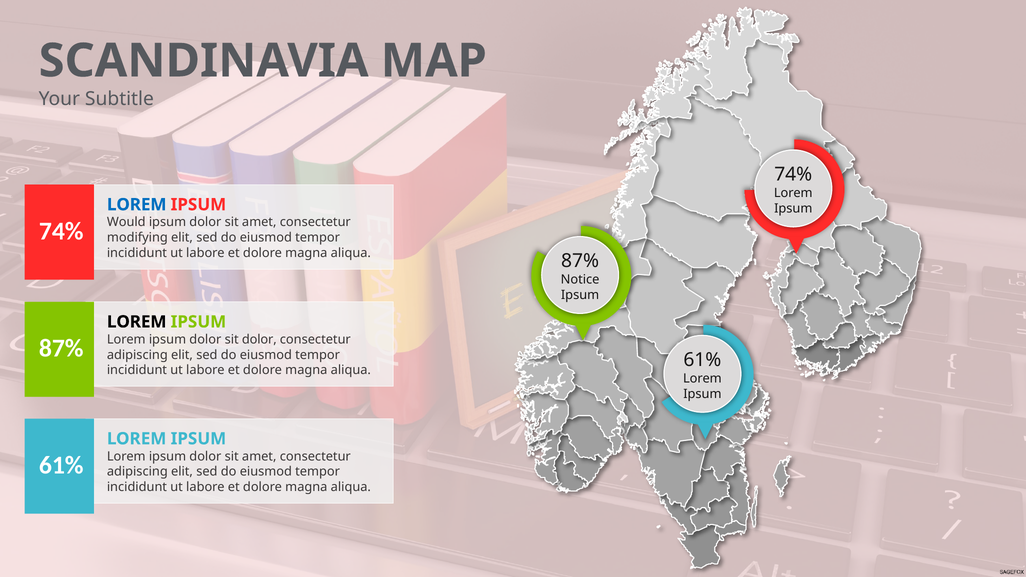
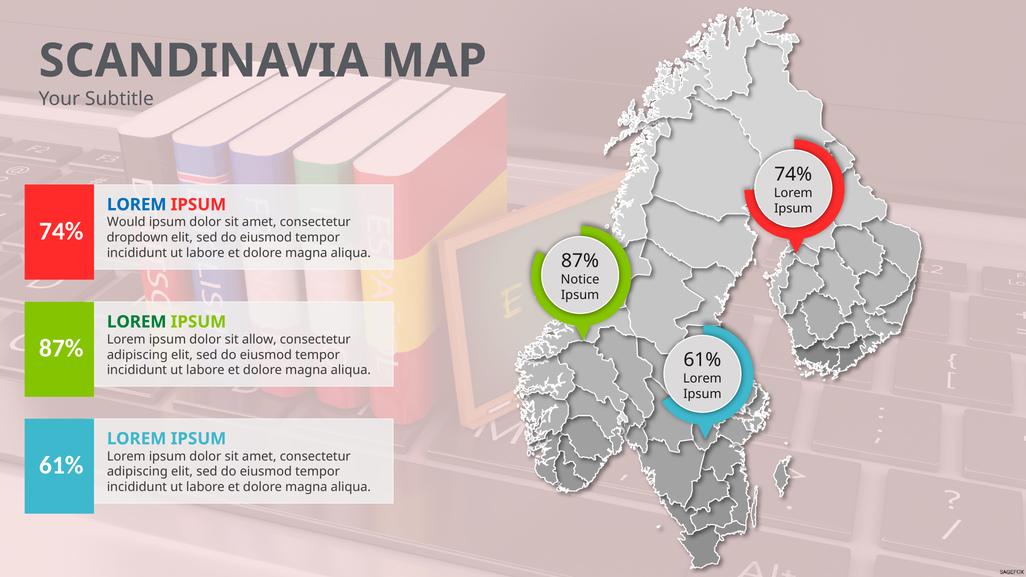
modifying: modifying -> dropdown
LOREM at (137, 322) colour: black -> green
sit dolor: dolor -> allow
